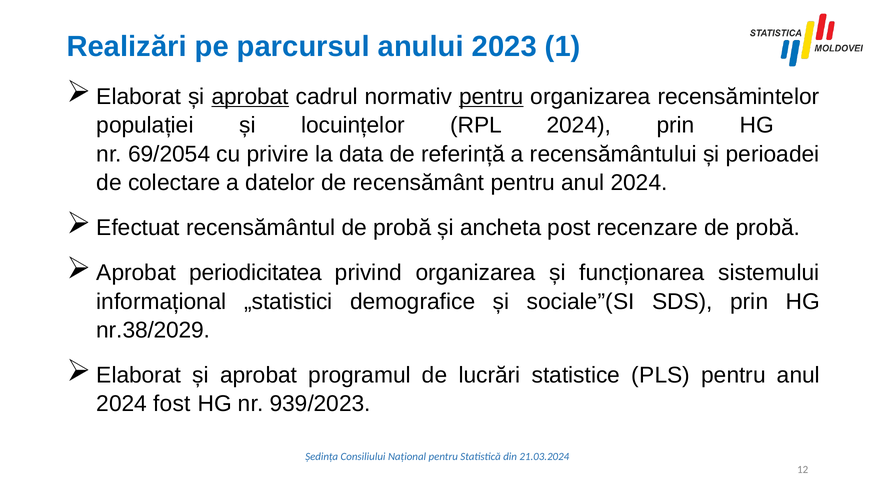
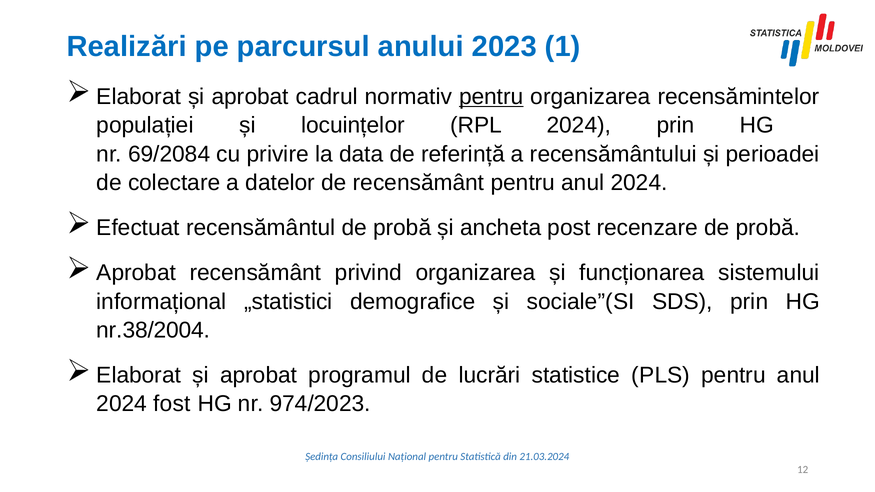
aprobat at (250, 97) underline: present -> none
69/2054: 69/2054 -> 69/2084
Aprobat periodicitatea: periodicitatea -> recensământ
nr.38/2029: nr.38/2029 -> nr.38/2004
939/2023: 939/2023 -> 974/2023
